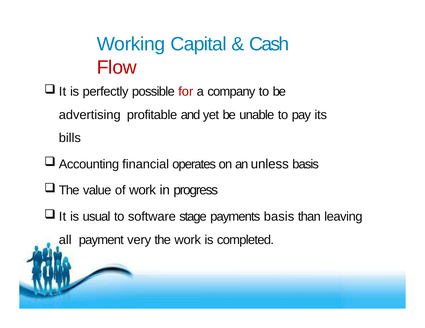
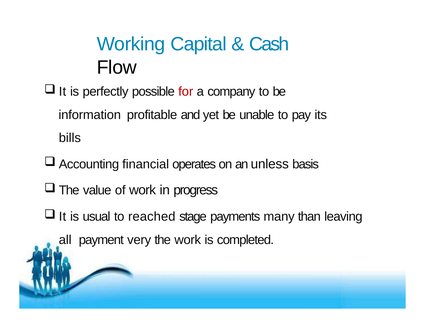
Flow colour: red -> black
advertising: advertising -> information
software: software -> reached
payments basis: basis -> many
